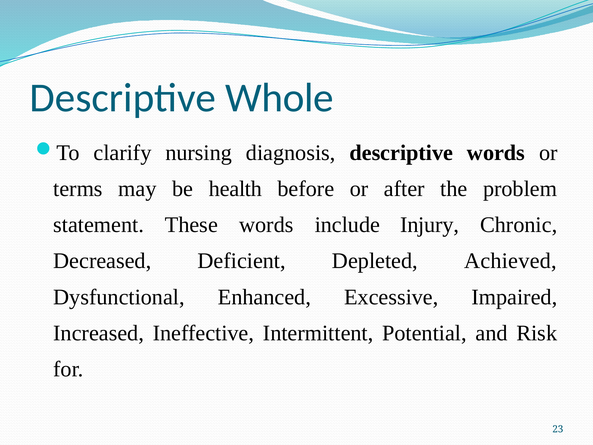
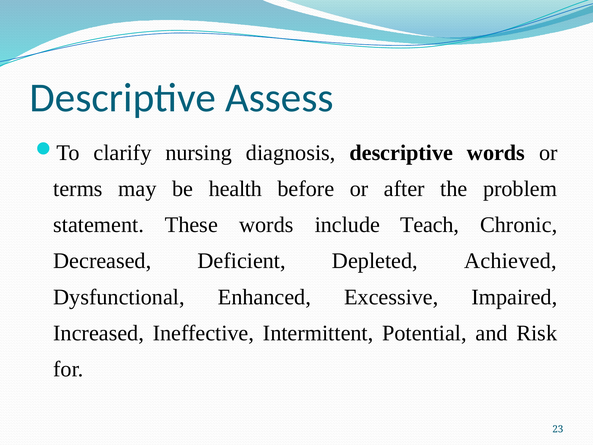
Whole: Whole -> Assess
Injury: Injury -> Teach
